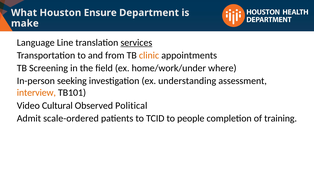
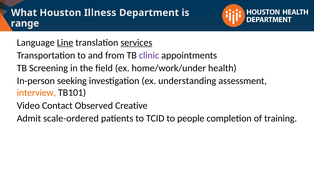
Ensure: Ensure -> Illness
make: make -> range
Line underline: none -> present
clinic colour: orange -> purple
where: where -> health
Cultural: Cultural -> Contact
Political: Political -> Creative
